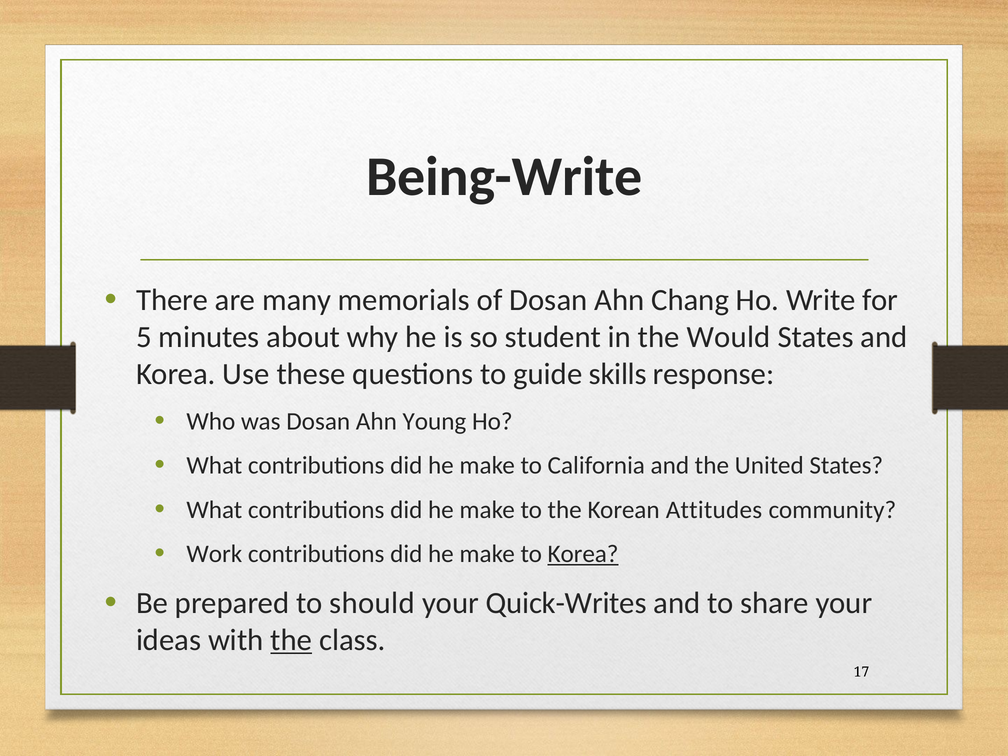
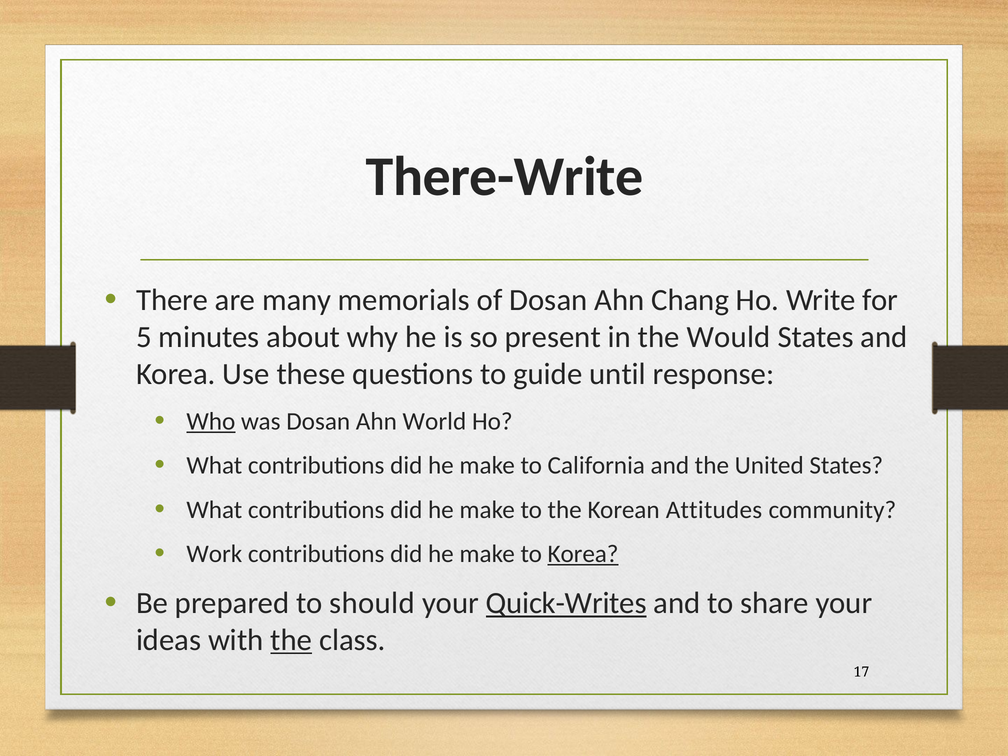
Being-Write: Being-Write -> There-Write
student: student -> present
skills: skills -> until
Who underline: none -> present
Young: Young -> World
Quick-Writes underline: none -> present
